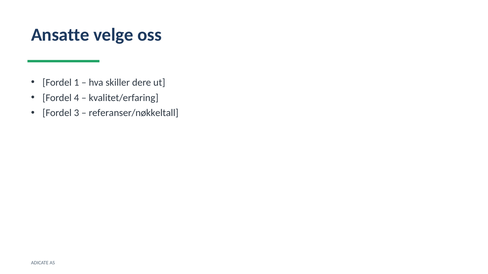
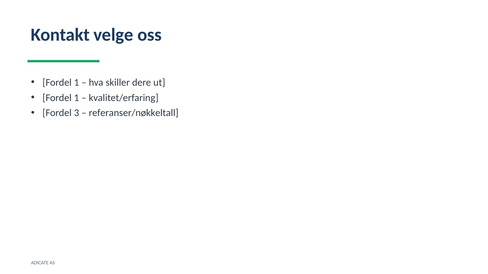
Ansatte: Ansatte -> Kontakt
4 at (77, 98): 4 -> 1
